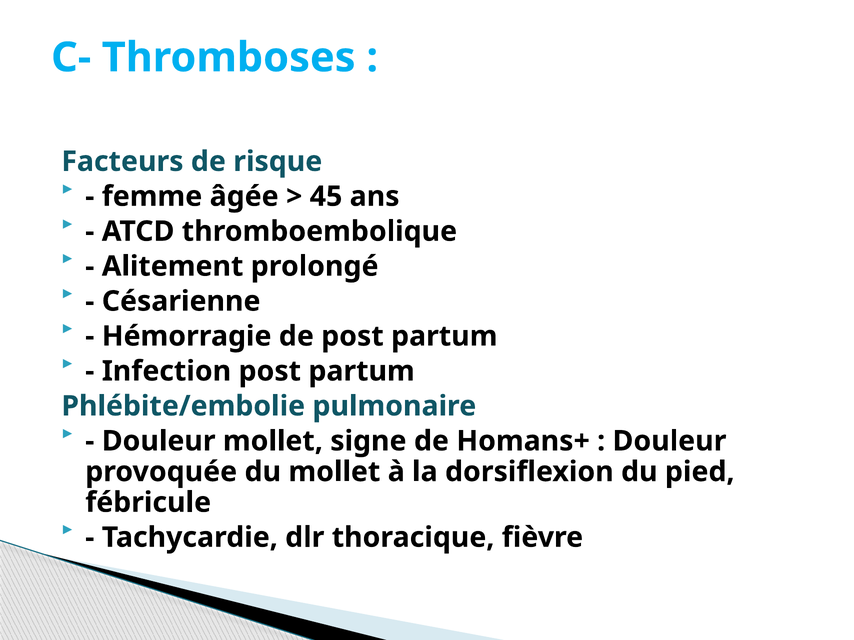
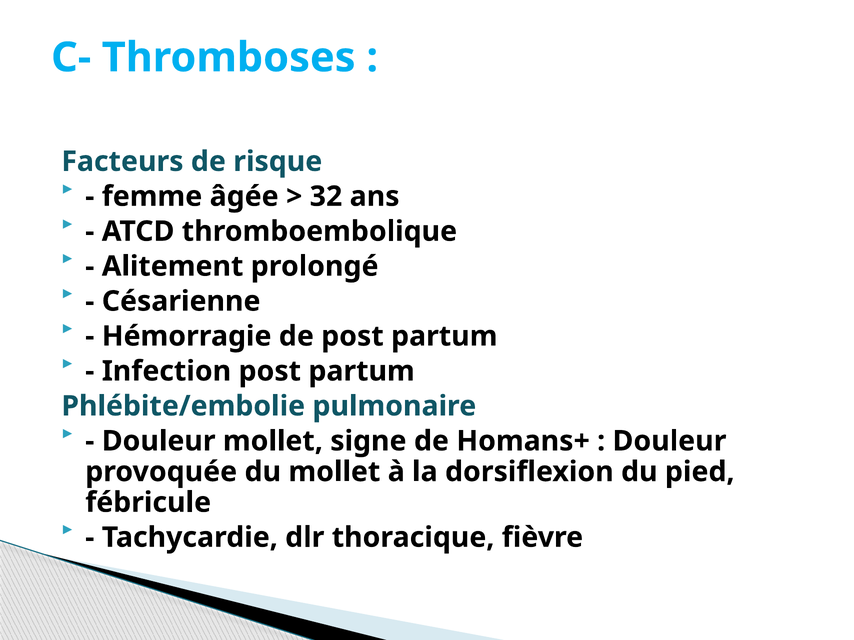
45: 45 -> 32
